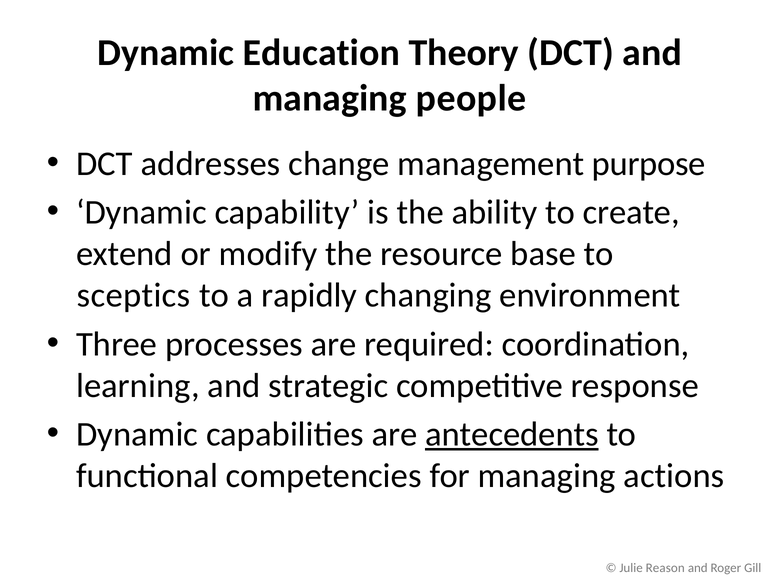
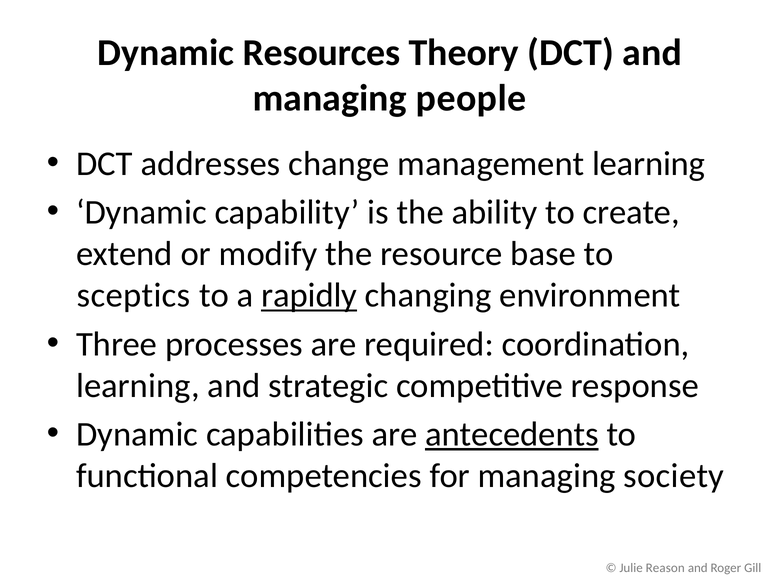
Education: Education -> Resources
management purpose: purpose -> learning
rapidly underline: none -> present
actions: actions -> society
